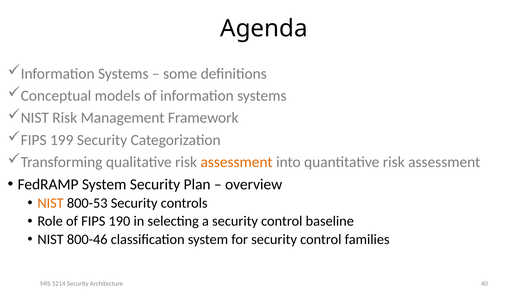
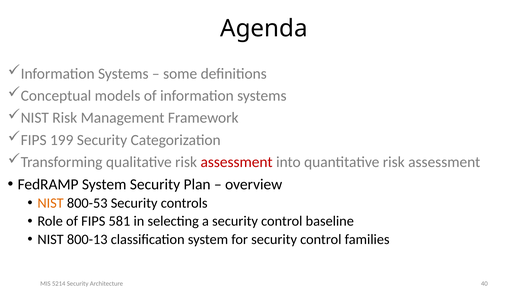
assessment at (237, 162) colour: orange -> red
190: 190 -> 581
800-46: 800-46 -> 800-13
